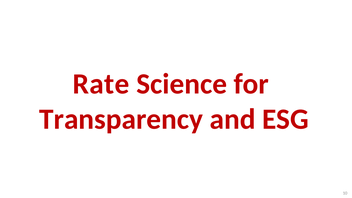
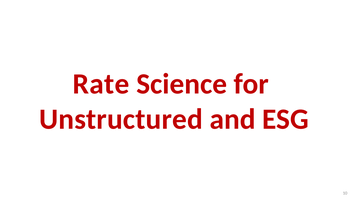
Transparency: Transparency -> Unstructured
